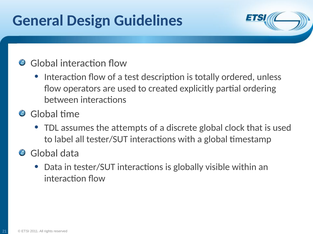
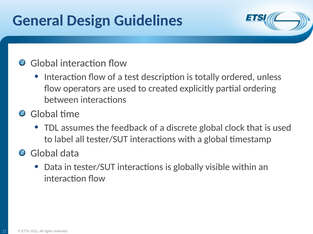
attempts: attempts -> feedback
